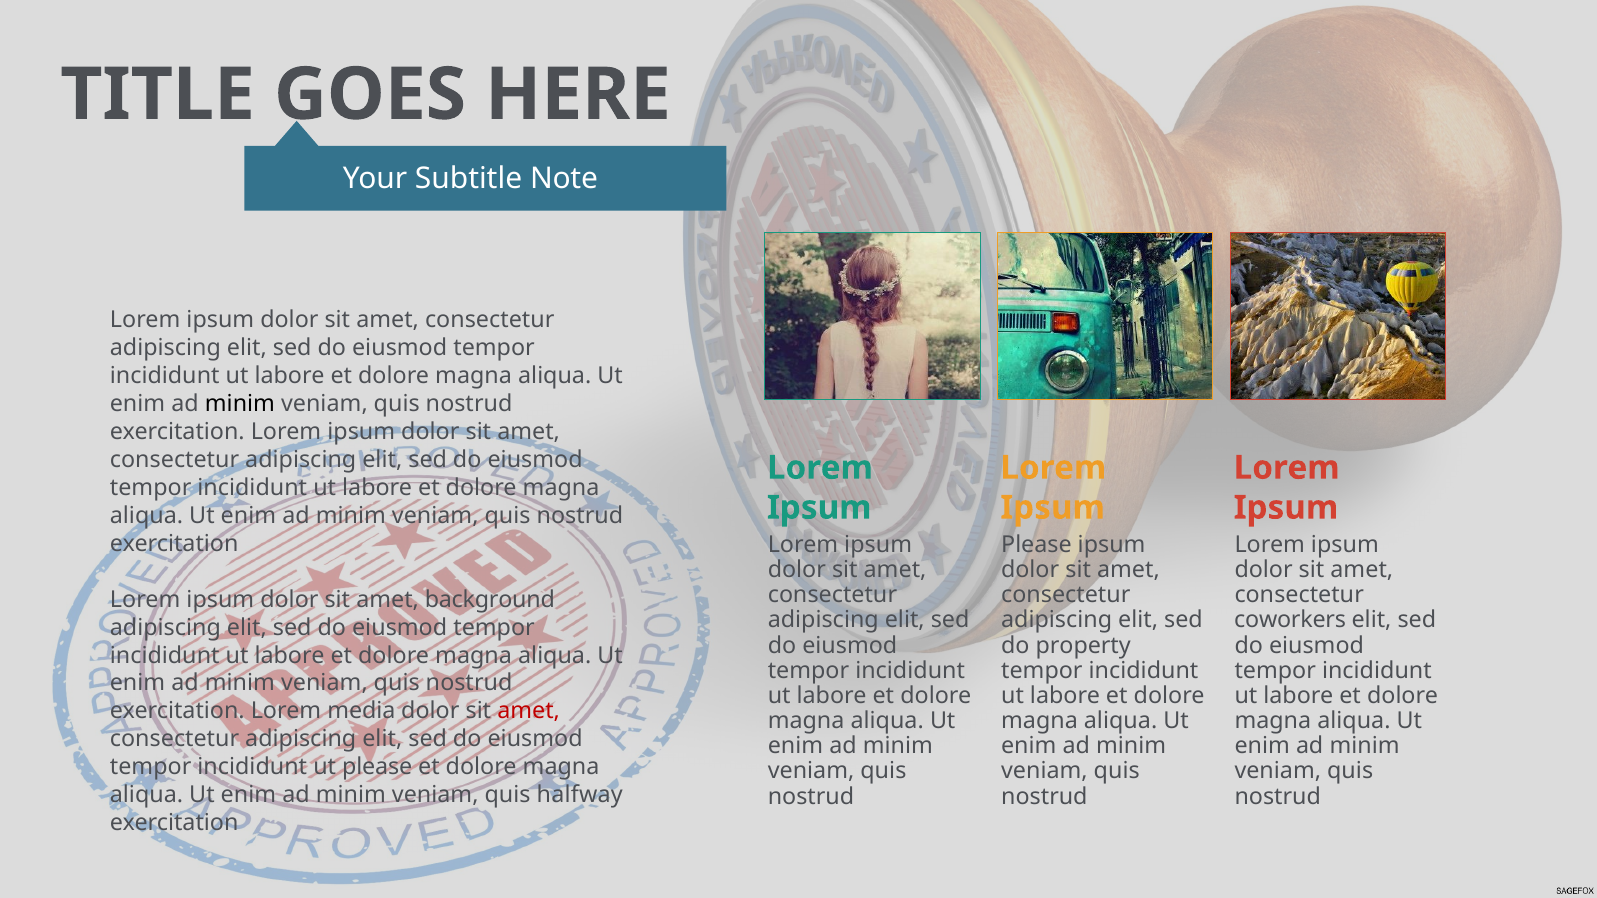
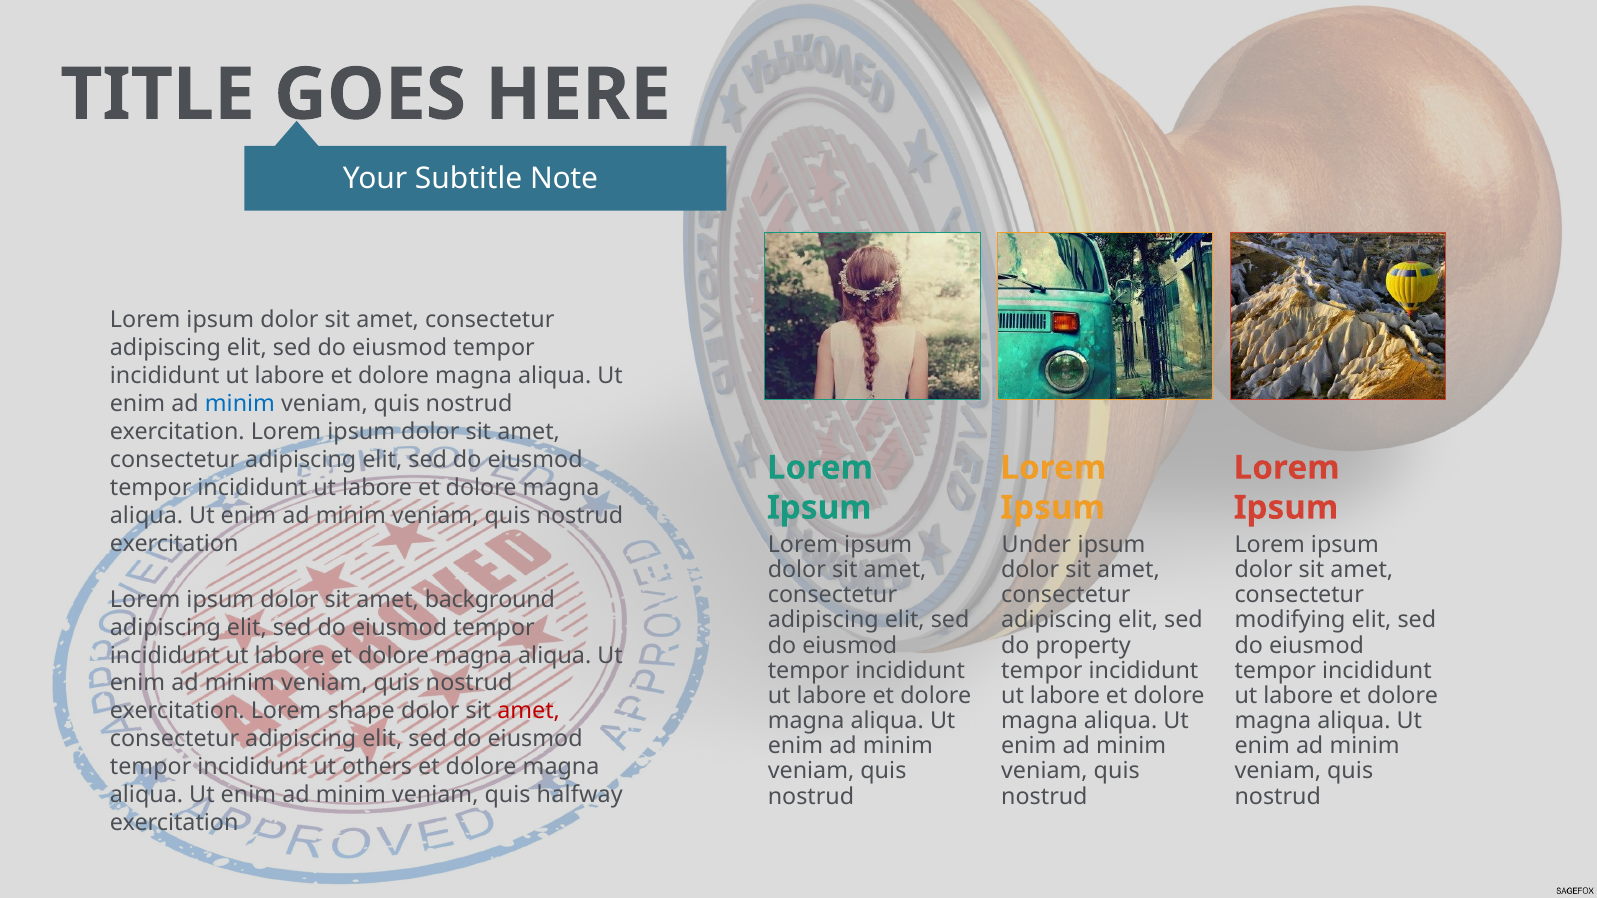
minim at (240, 404) colour: black -> blue
Please at (1036, 545): Please -> Under
coworkers: coworkers -> modifying
media: media -> shape
ut please: please -> others
